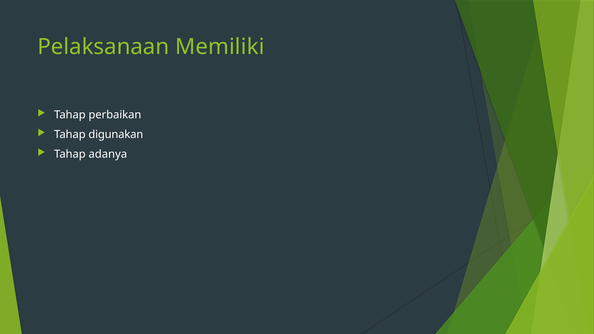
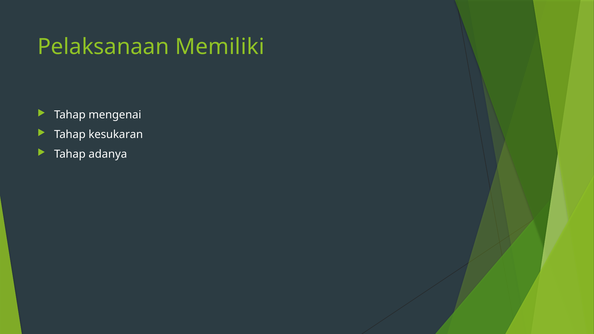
perbaikan: perbaikan -> mengenai
digunakan: digunakan -> kesukaran
